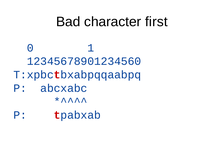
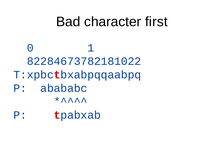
12345678901234560: 12345678901234560 -> 82284673782181022
abcxabc: abcxabc -> abababc
